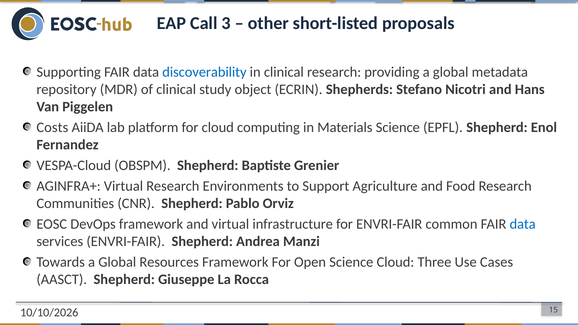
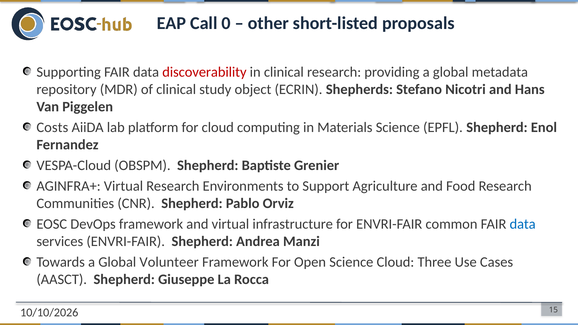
3: 3 -> 0
discoverability colour: blue -> red
Resources: Resources -> Volunteer
